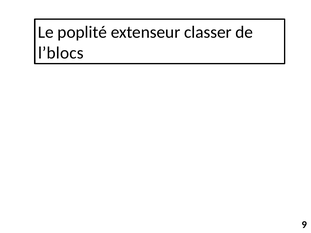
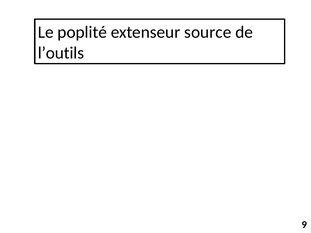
classer: classer -> source
l’blocs: l’blocs -> l’outils
